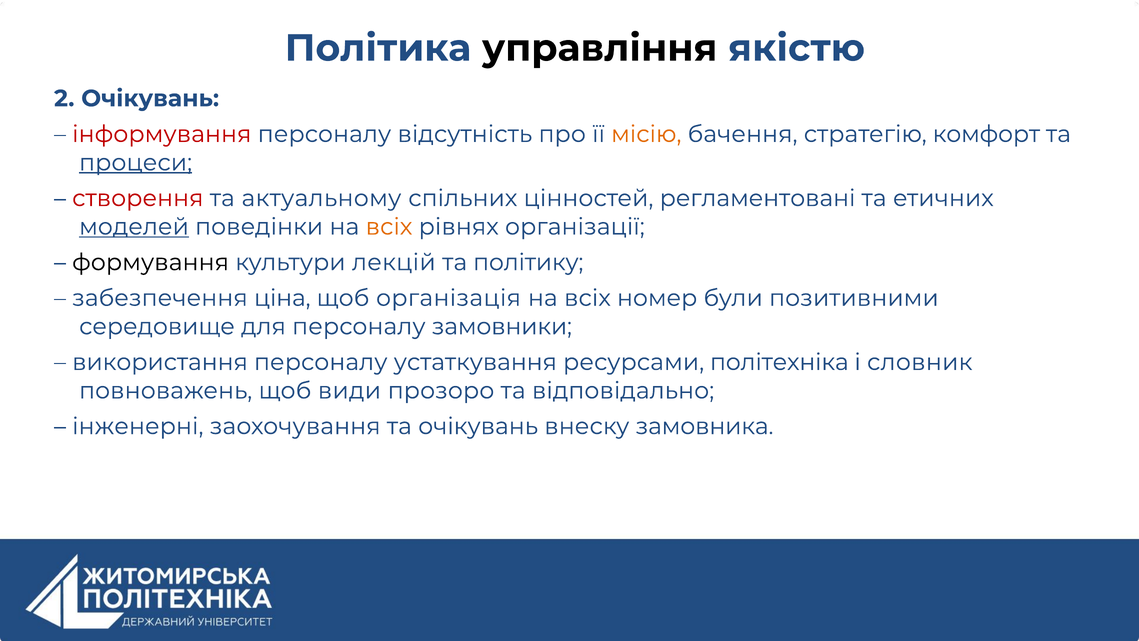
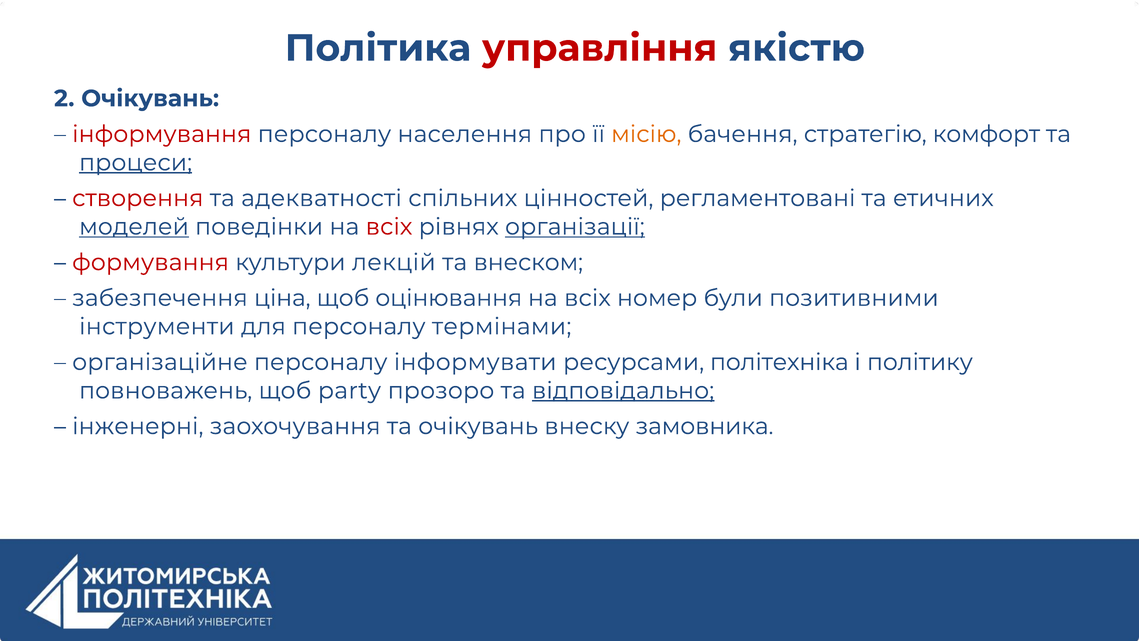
управління colour: black -> red
відсутність: відсутність -> населення
актуальному: актуальному -> адекватності
всіх at (389, 227) colour: orange -> red
організації underline: none -> present
формування colour: black -> red
політику: політику -> внеском
організація: організація -> оцінювання
середовище: середовище -> інструменти
замовники: замовники -> термінами
використання: використання -> організаційне
устаткування: устаткування -> інформувати
словник: словник -> політику
види: види -> party
відповідально underline: none -> present
